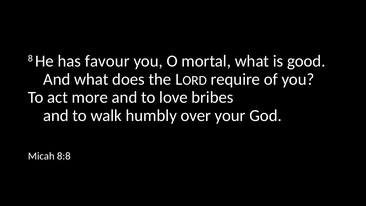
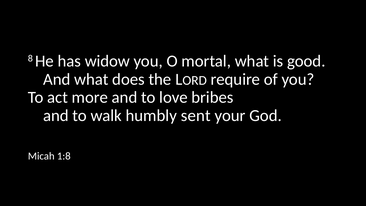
favour: favour -> widow
over: over -> sent
8:8: 8:8 -> 1:8
